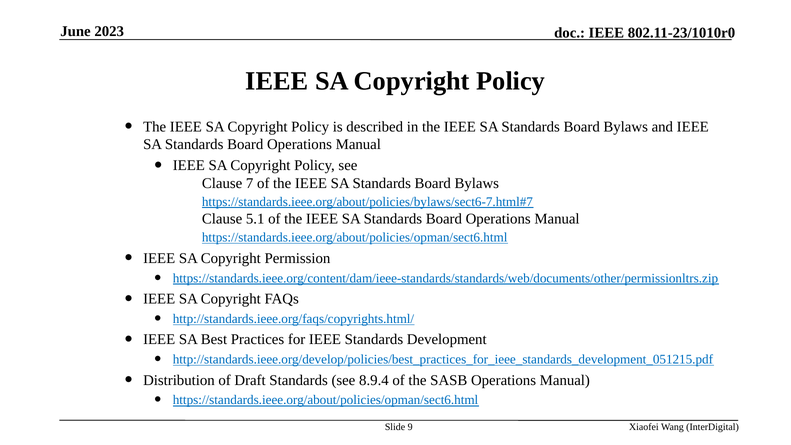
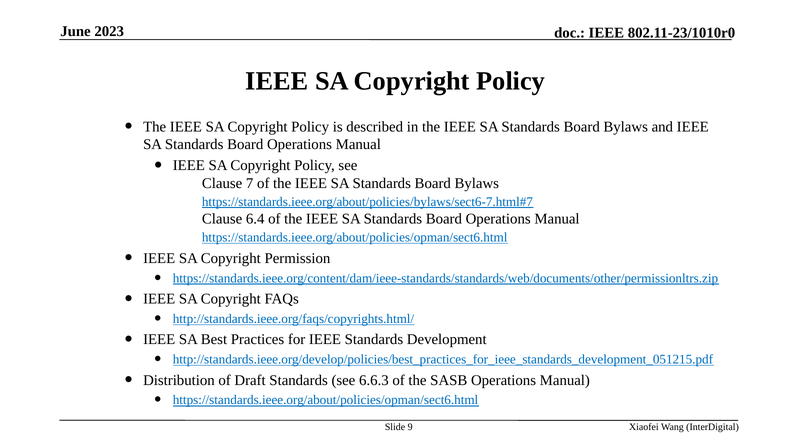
5.1: 5.1 -> 6.4
8.9.4: 8.9.4 -> 6.6.3
